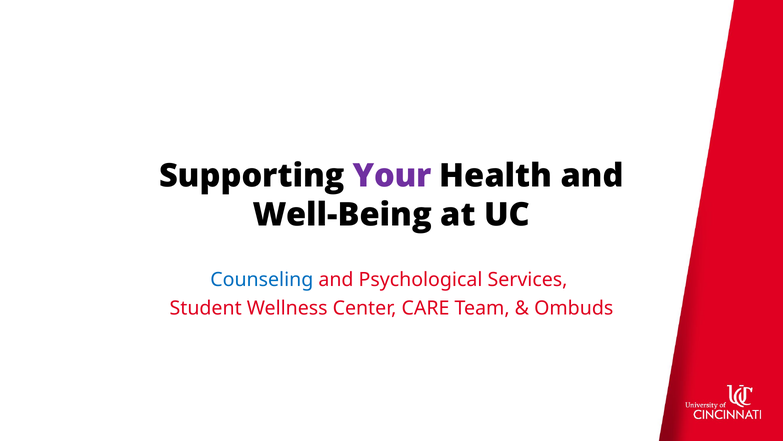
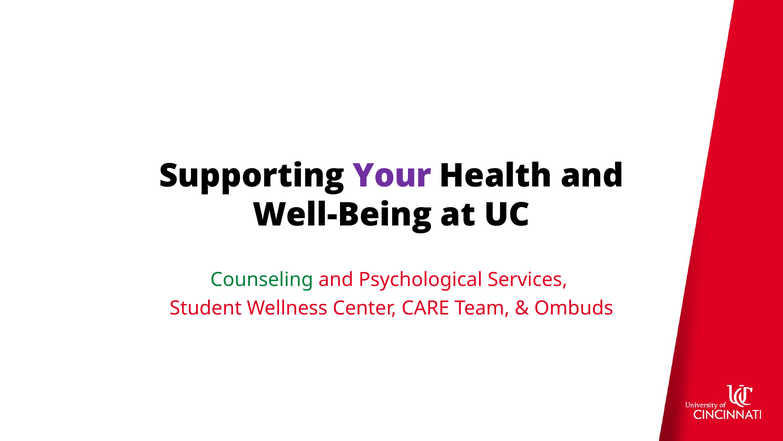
Counseling colour: blue -> green
